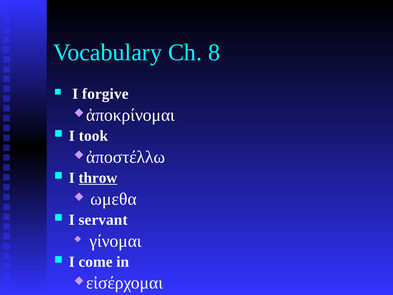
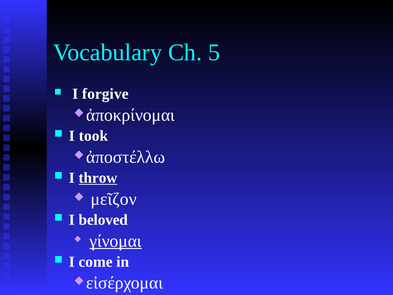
8: 8 -> 5
ωμεθα: ωμεθα -> μεῖζον
servant: servant -> beloved
γίνομαι underline: none -> present
